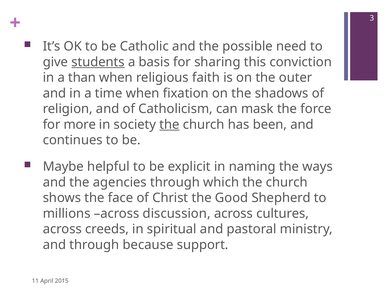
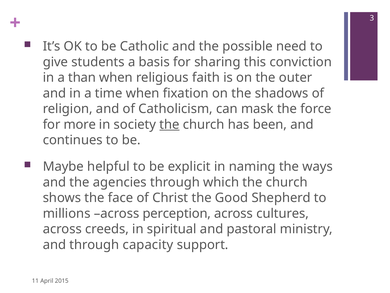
students underline: present -> none
discussion: discussion -> perception
because: because -> capacity
